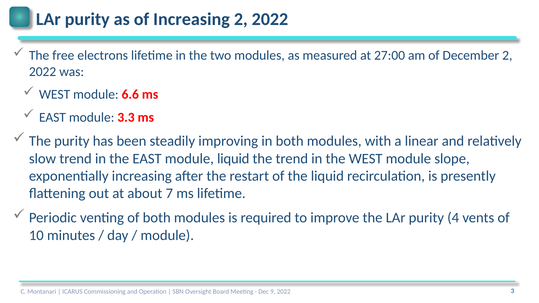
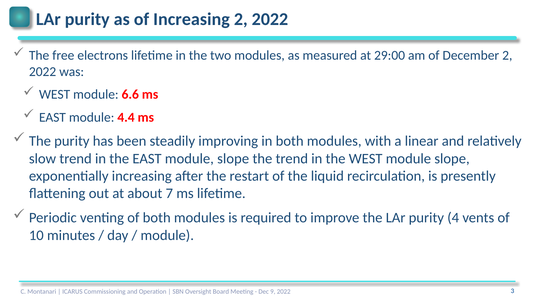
27:00: 27:00 -> 29:00
3.3: 3.3 -> 4.4
EAST module liquid: liquid -> slope
